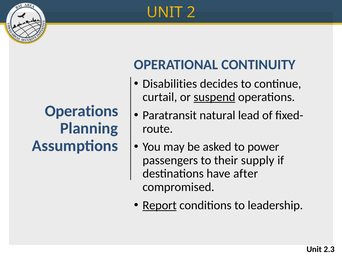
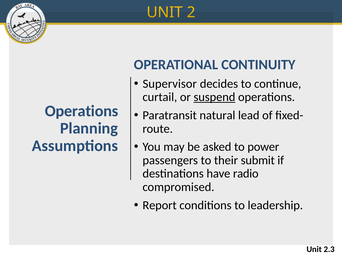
Disabilities: Disabilities -> Supervisor
supply: supply -> submit
after: after -> radio
Report underline: present -> none
